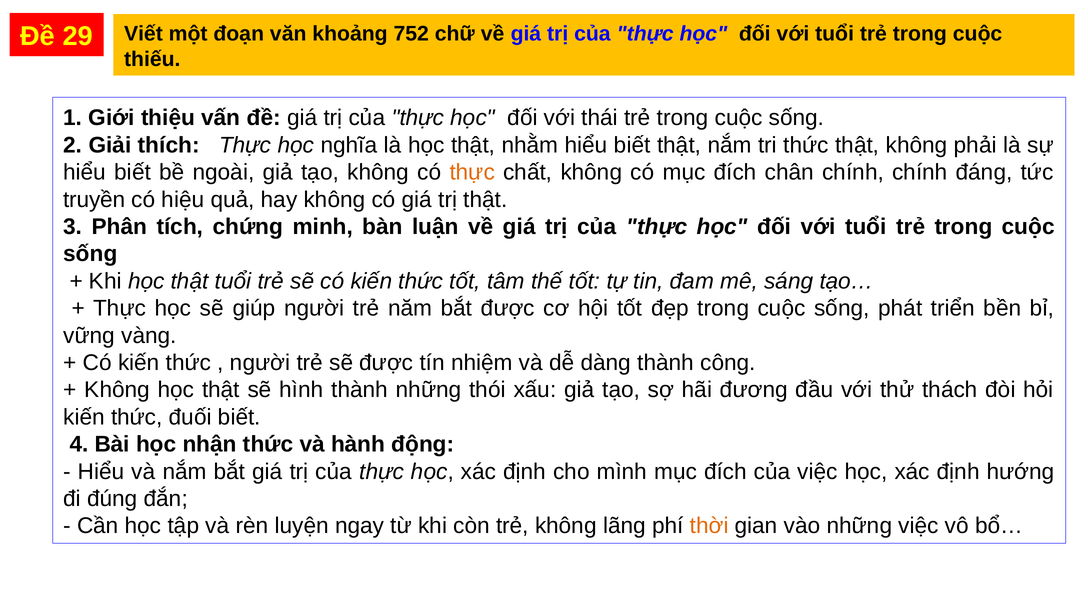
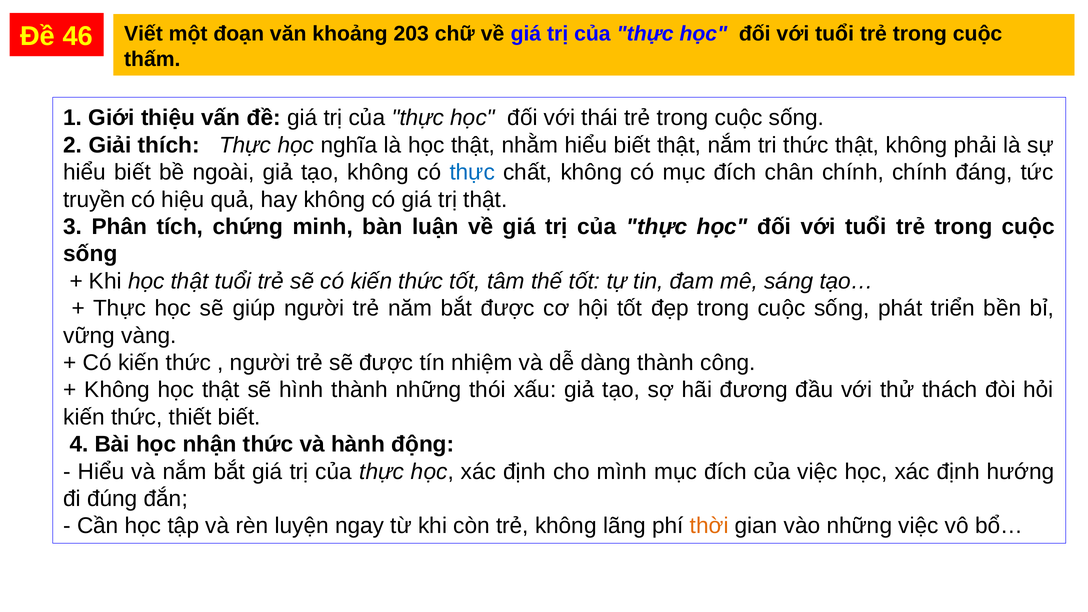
752: 752 -> 203
29: 29 -> 46
thiếu: thiếu -> thấm
thực at (472, 172) colour: orange -> blue
đuối: đuối -> thiết
